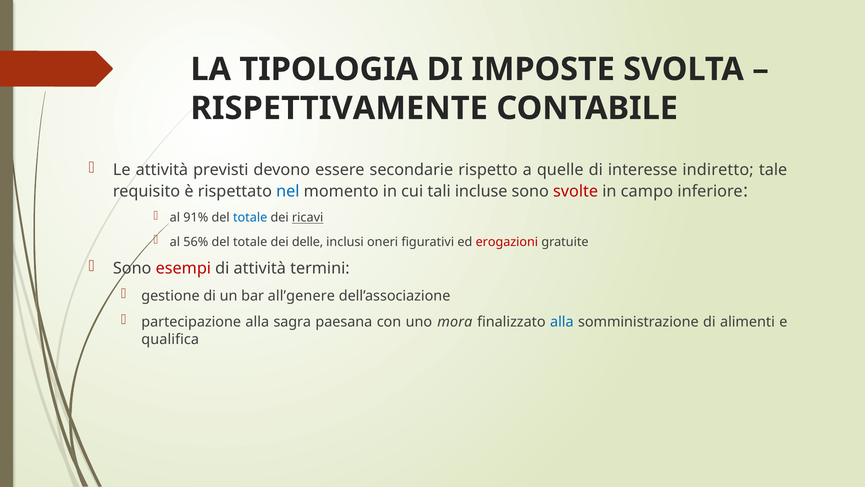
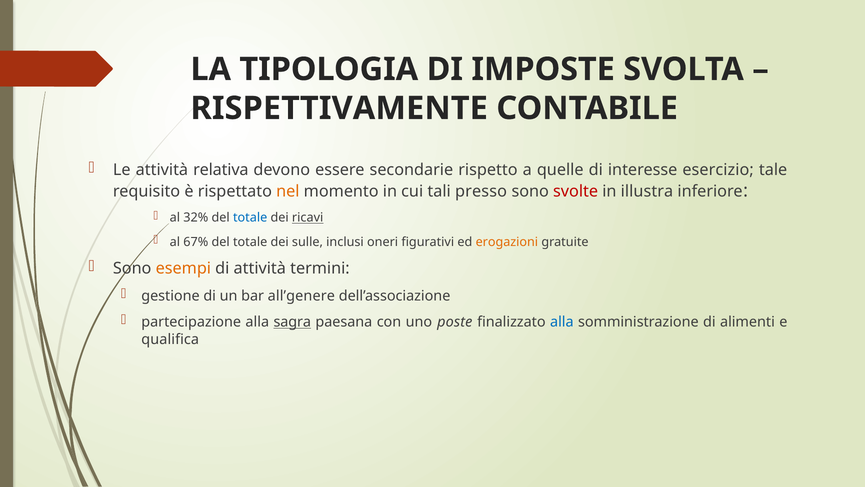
previsti: previsti -> relativa
indiretto: indiretto -> esercizio
nel colour: blue -> orange
incluse: incluse -> presso
campo: campo -> illustra
91%: 91% -> 32%
56%: 56% -> 67%
delle: delle -> sulle
erogazioni colour: red -> orange
esempi colour: red -> orange
sagra underline: none -> present
mora: mora -> poste
